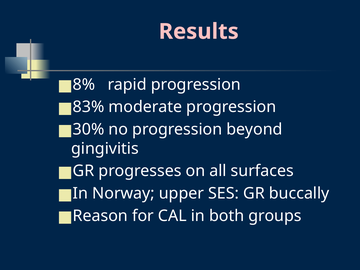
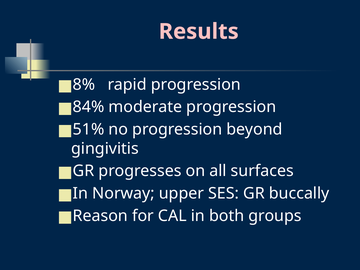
83%: 83% -> 84%
30%: 30% -> 51%
